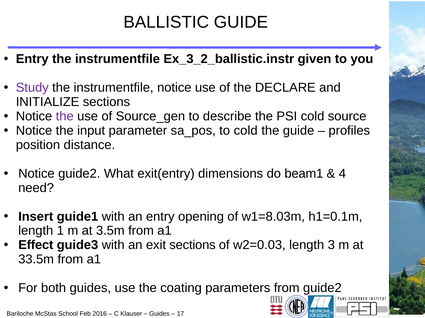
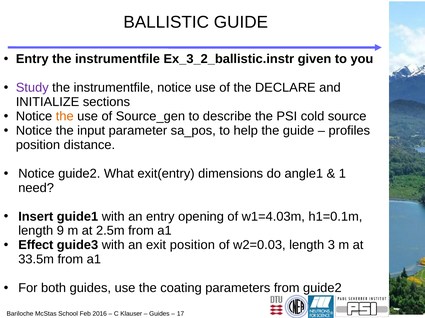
the at (65, 117) colour: purple -> orange
to cold: cold -> help
beam1: beam1 -> angle1
4: 4 -> 1
w1=8.03m: w1=8.03m -> w1=4.03m
1: 1 -> 9
3.5m: 3.5m -> 2.5m
exit sections: sections -> position
